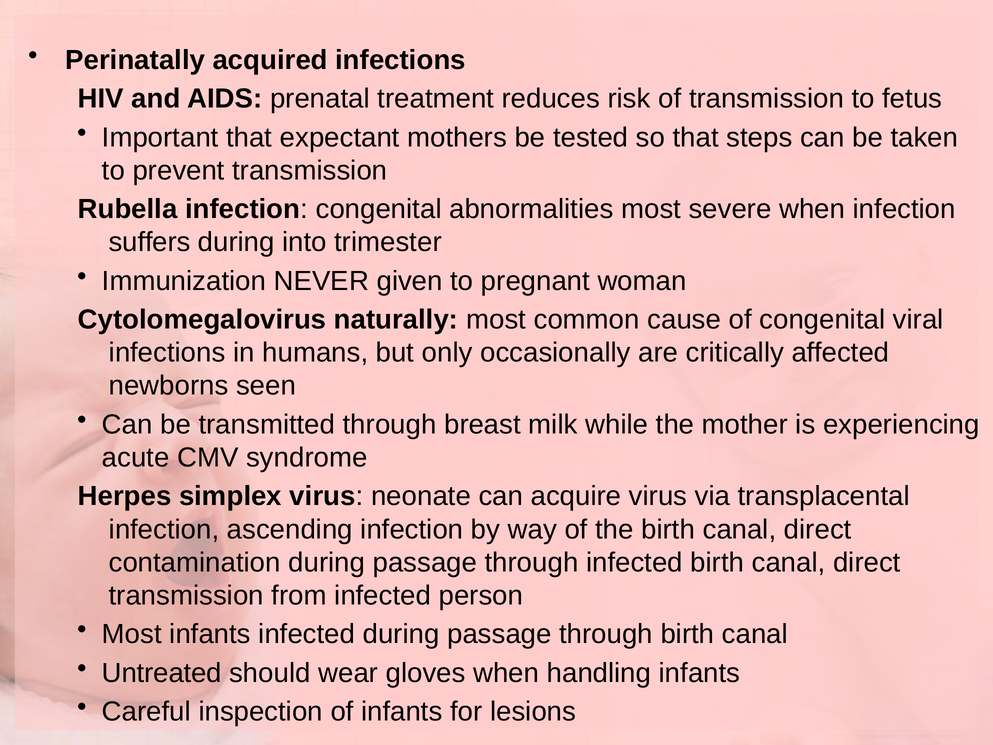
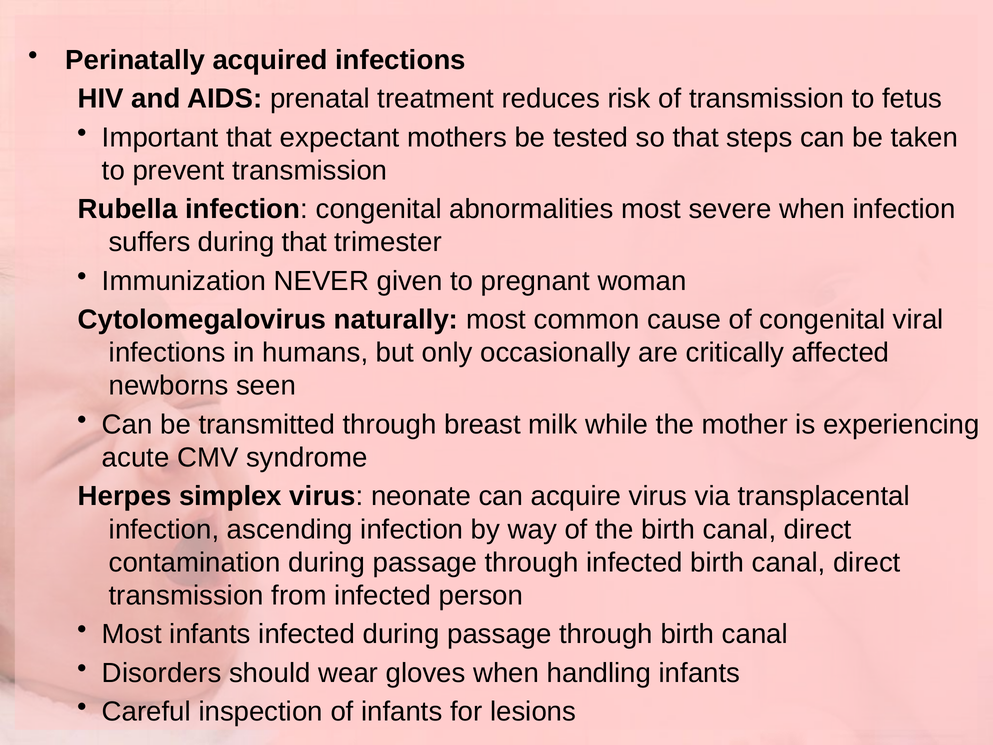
during into: into -> that
Untreated: Untreated -> Disorders
